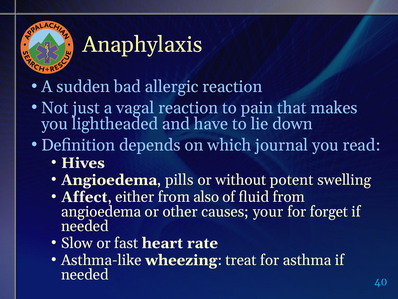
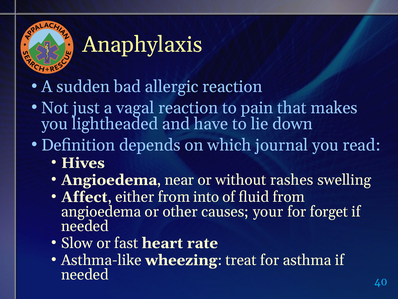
pills: pills -> near
potent: potent -> rashes
also: also -> into
